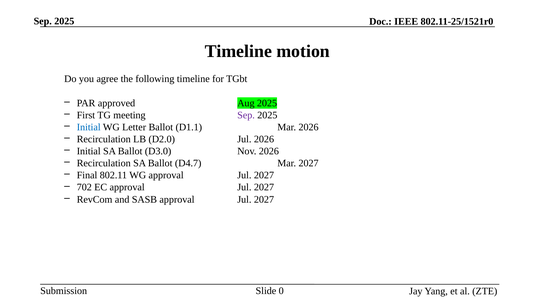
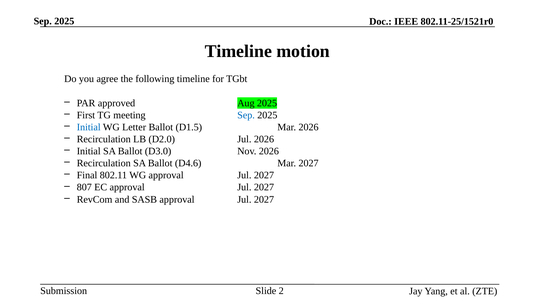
Sep at (246, 115) colour: purple -> blue
D1.1: D1.1 -> D1.5
D4.7: D4.7 -> D4.6
702: 702 -> 807
0: 0 -> 2
